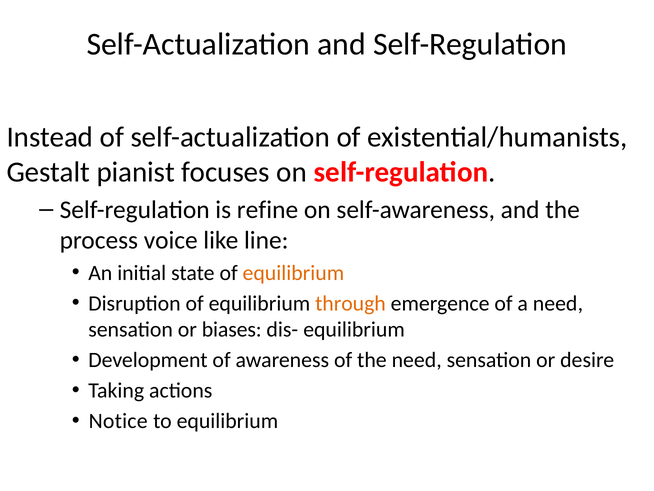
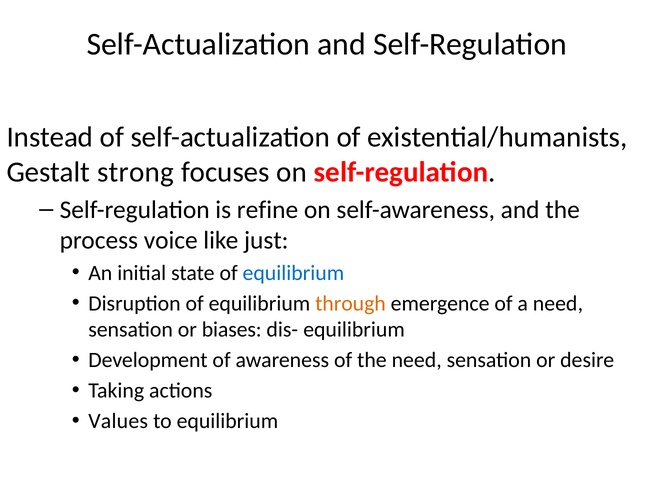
pianist: pianist -> strong
line: line -> just
equilibrium at (293, 273) colour: orange -> blue
Notice: Notice -> Values
